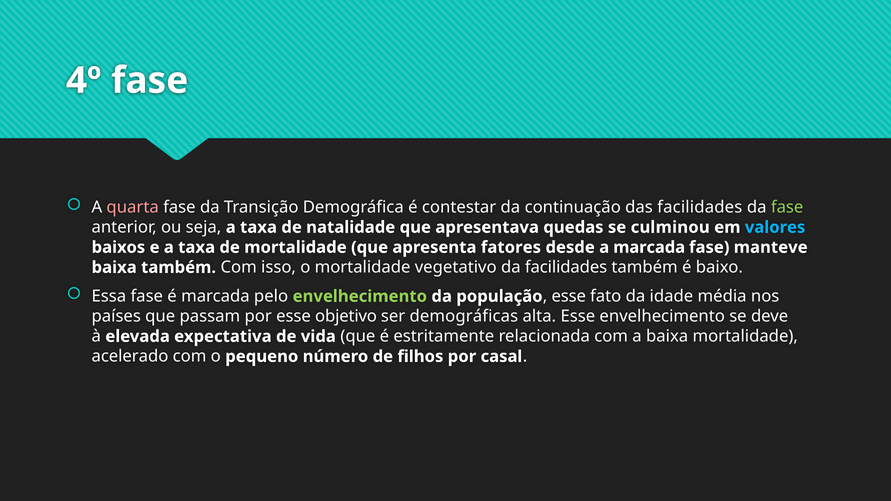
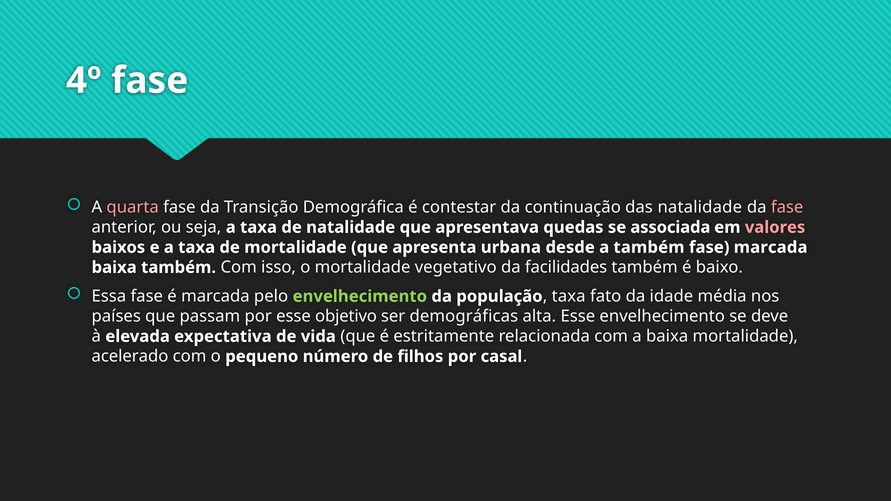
das facilidades: facilidades -> natalidade
fase at (787, 207) colour: light green -> pink
culminou: culminou -> associada
valores colour: light blue -> pink
fatores: fatores -> urbana
a marcada: marcada -> também
fase manteve: manteve -> marcada
esse at (569, 296): esse -> taxa
